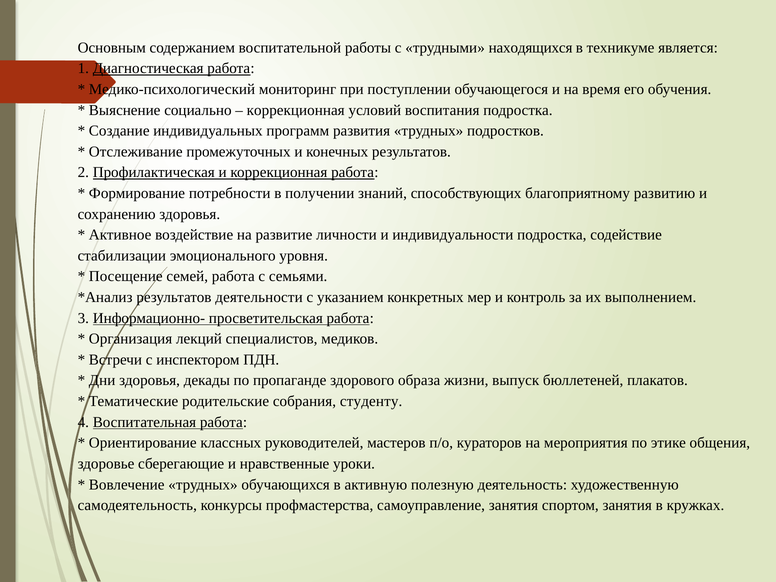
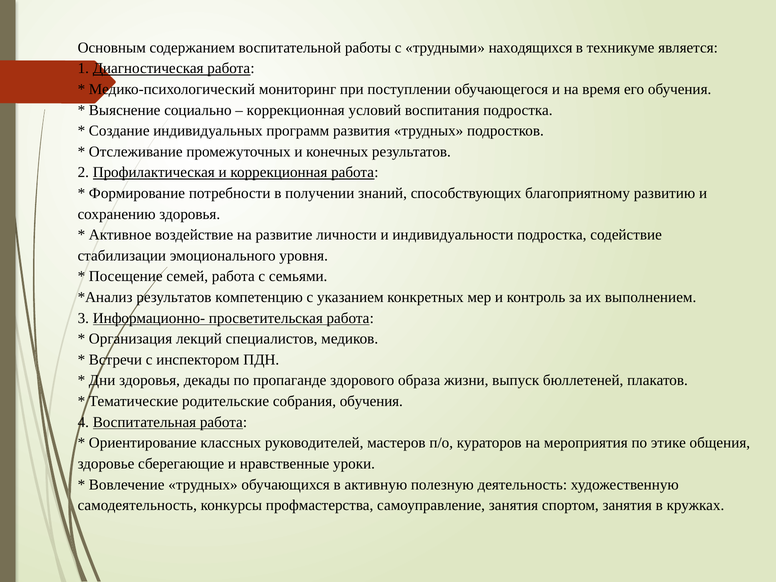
деятельности: деятельности -> компетенцию
собрания студенту: студенту -> обучения
